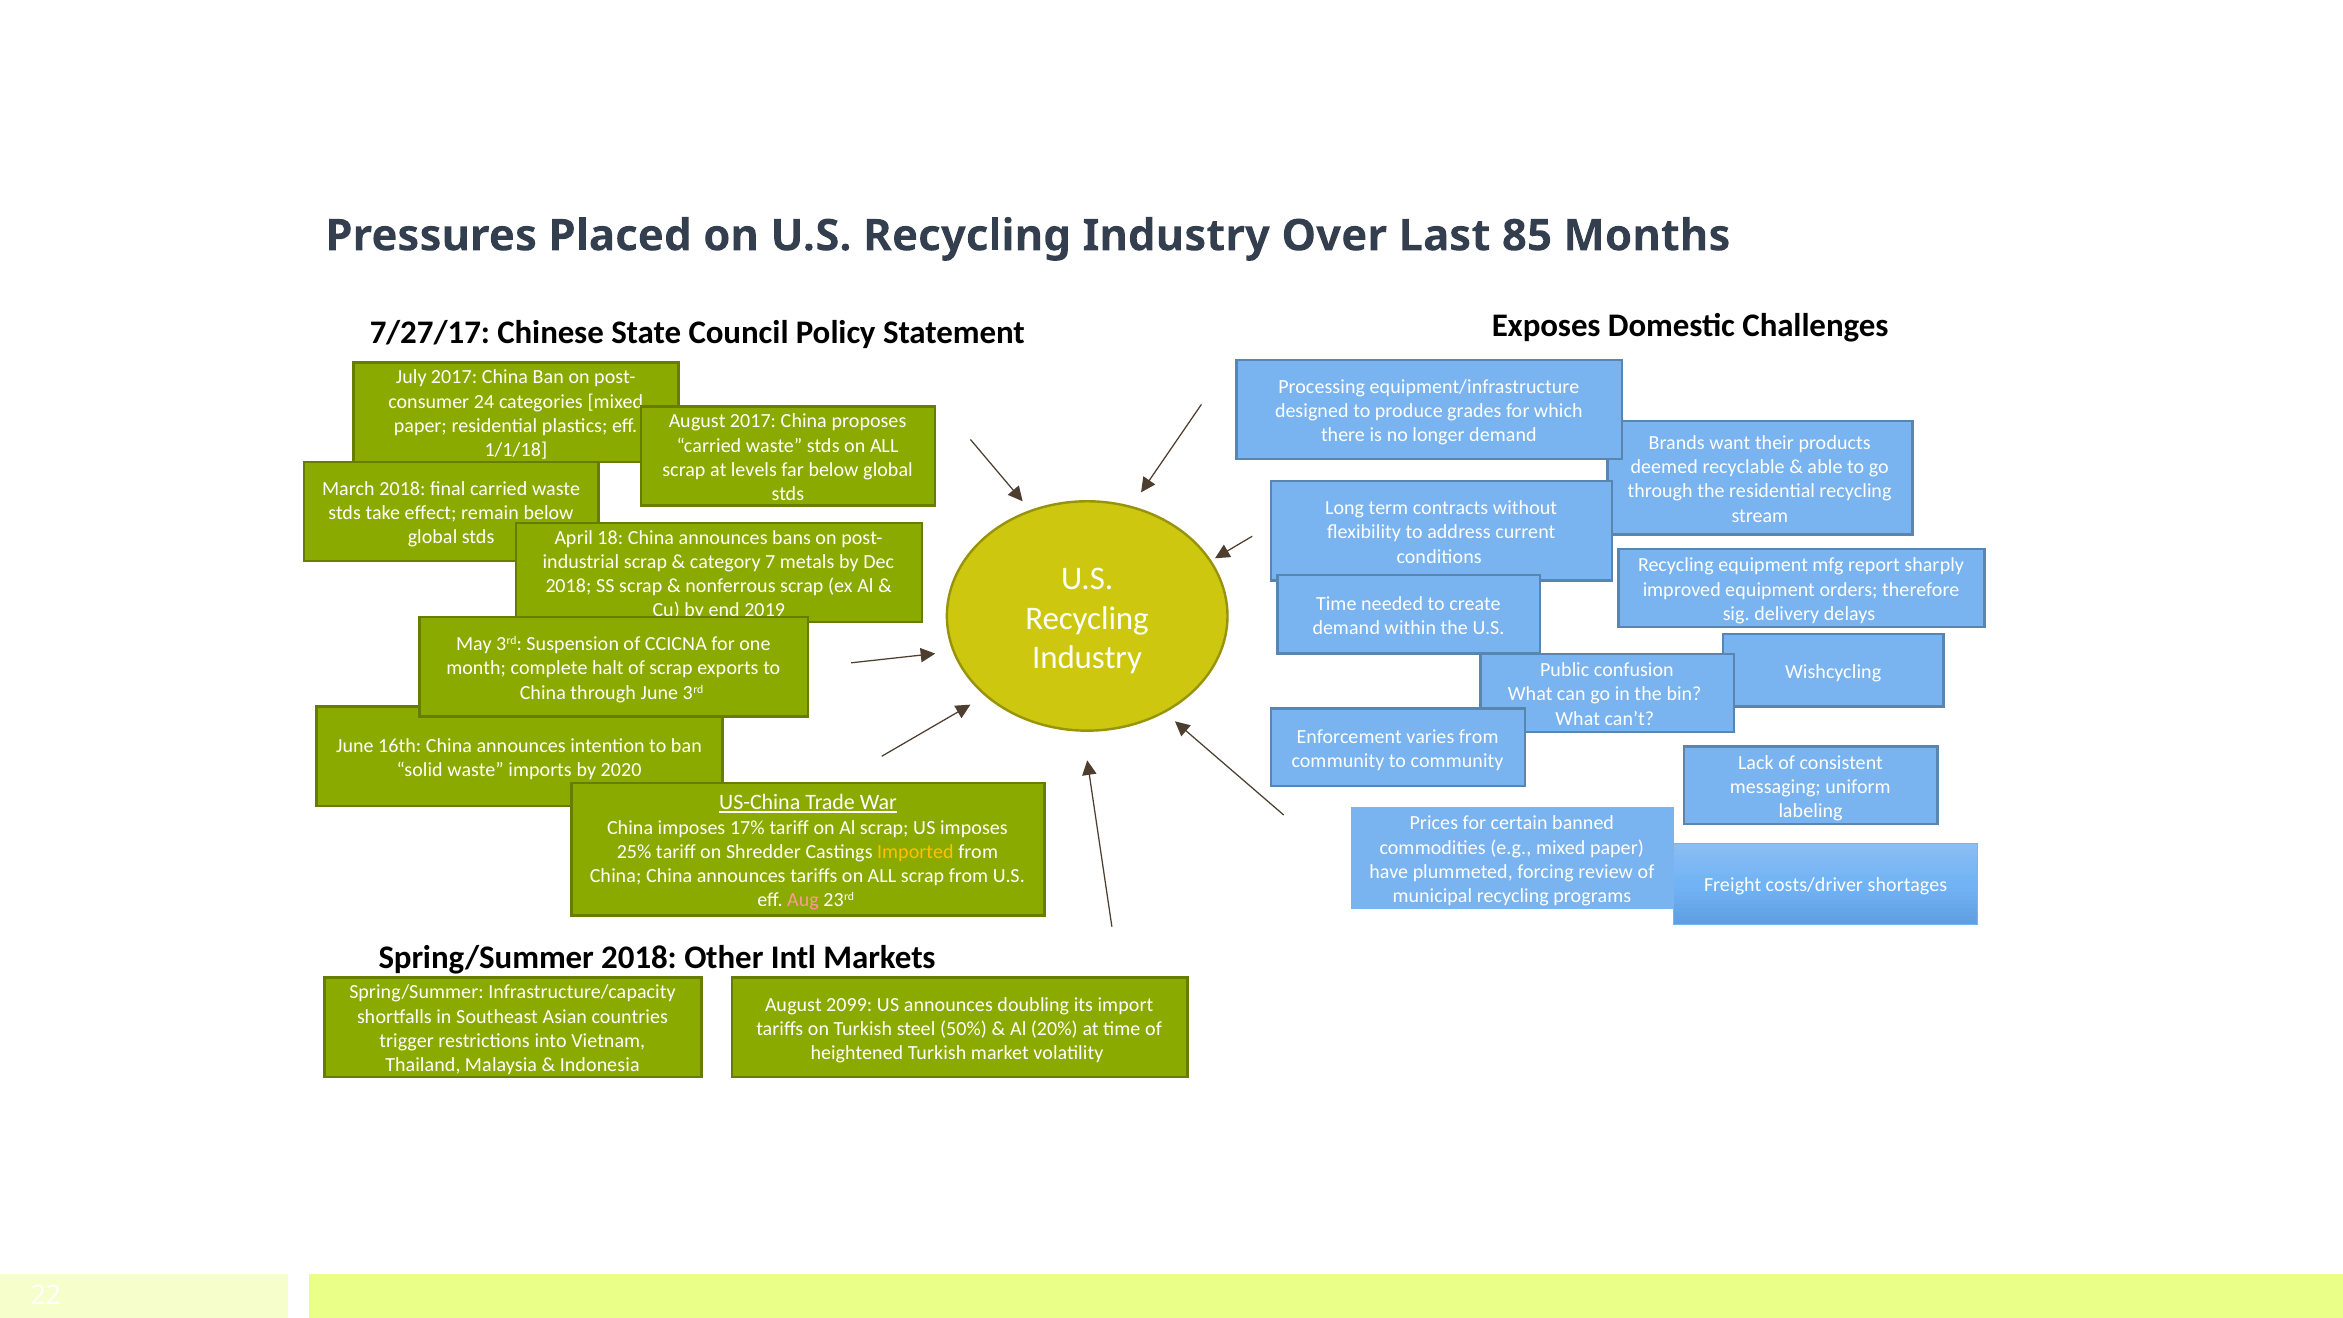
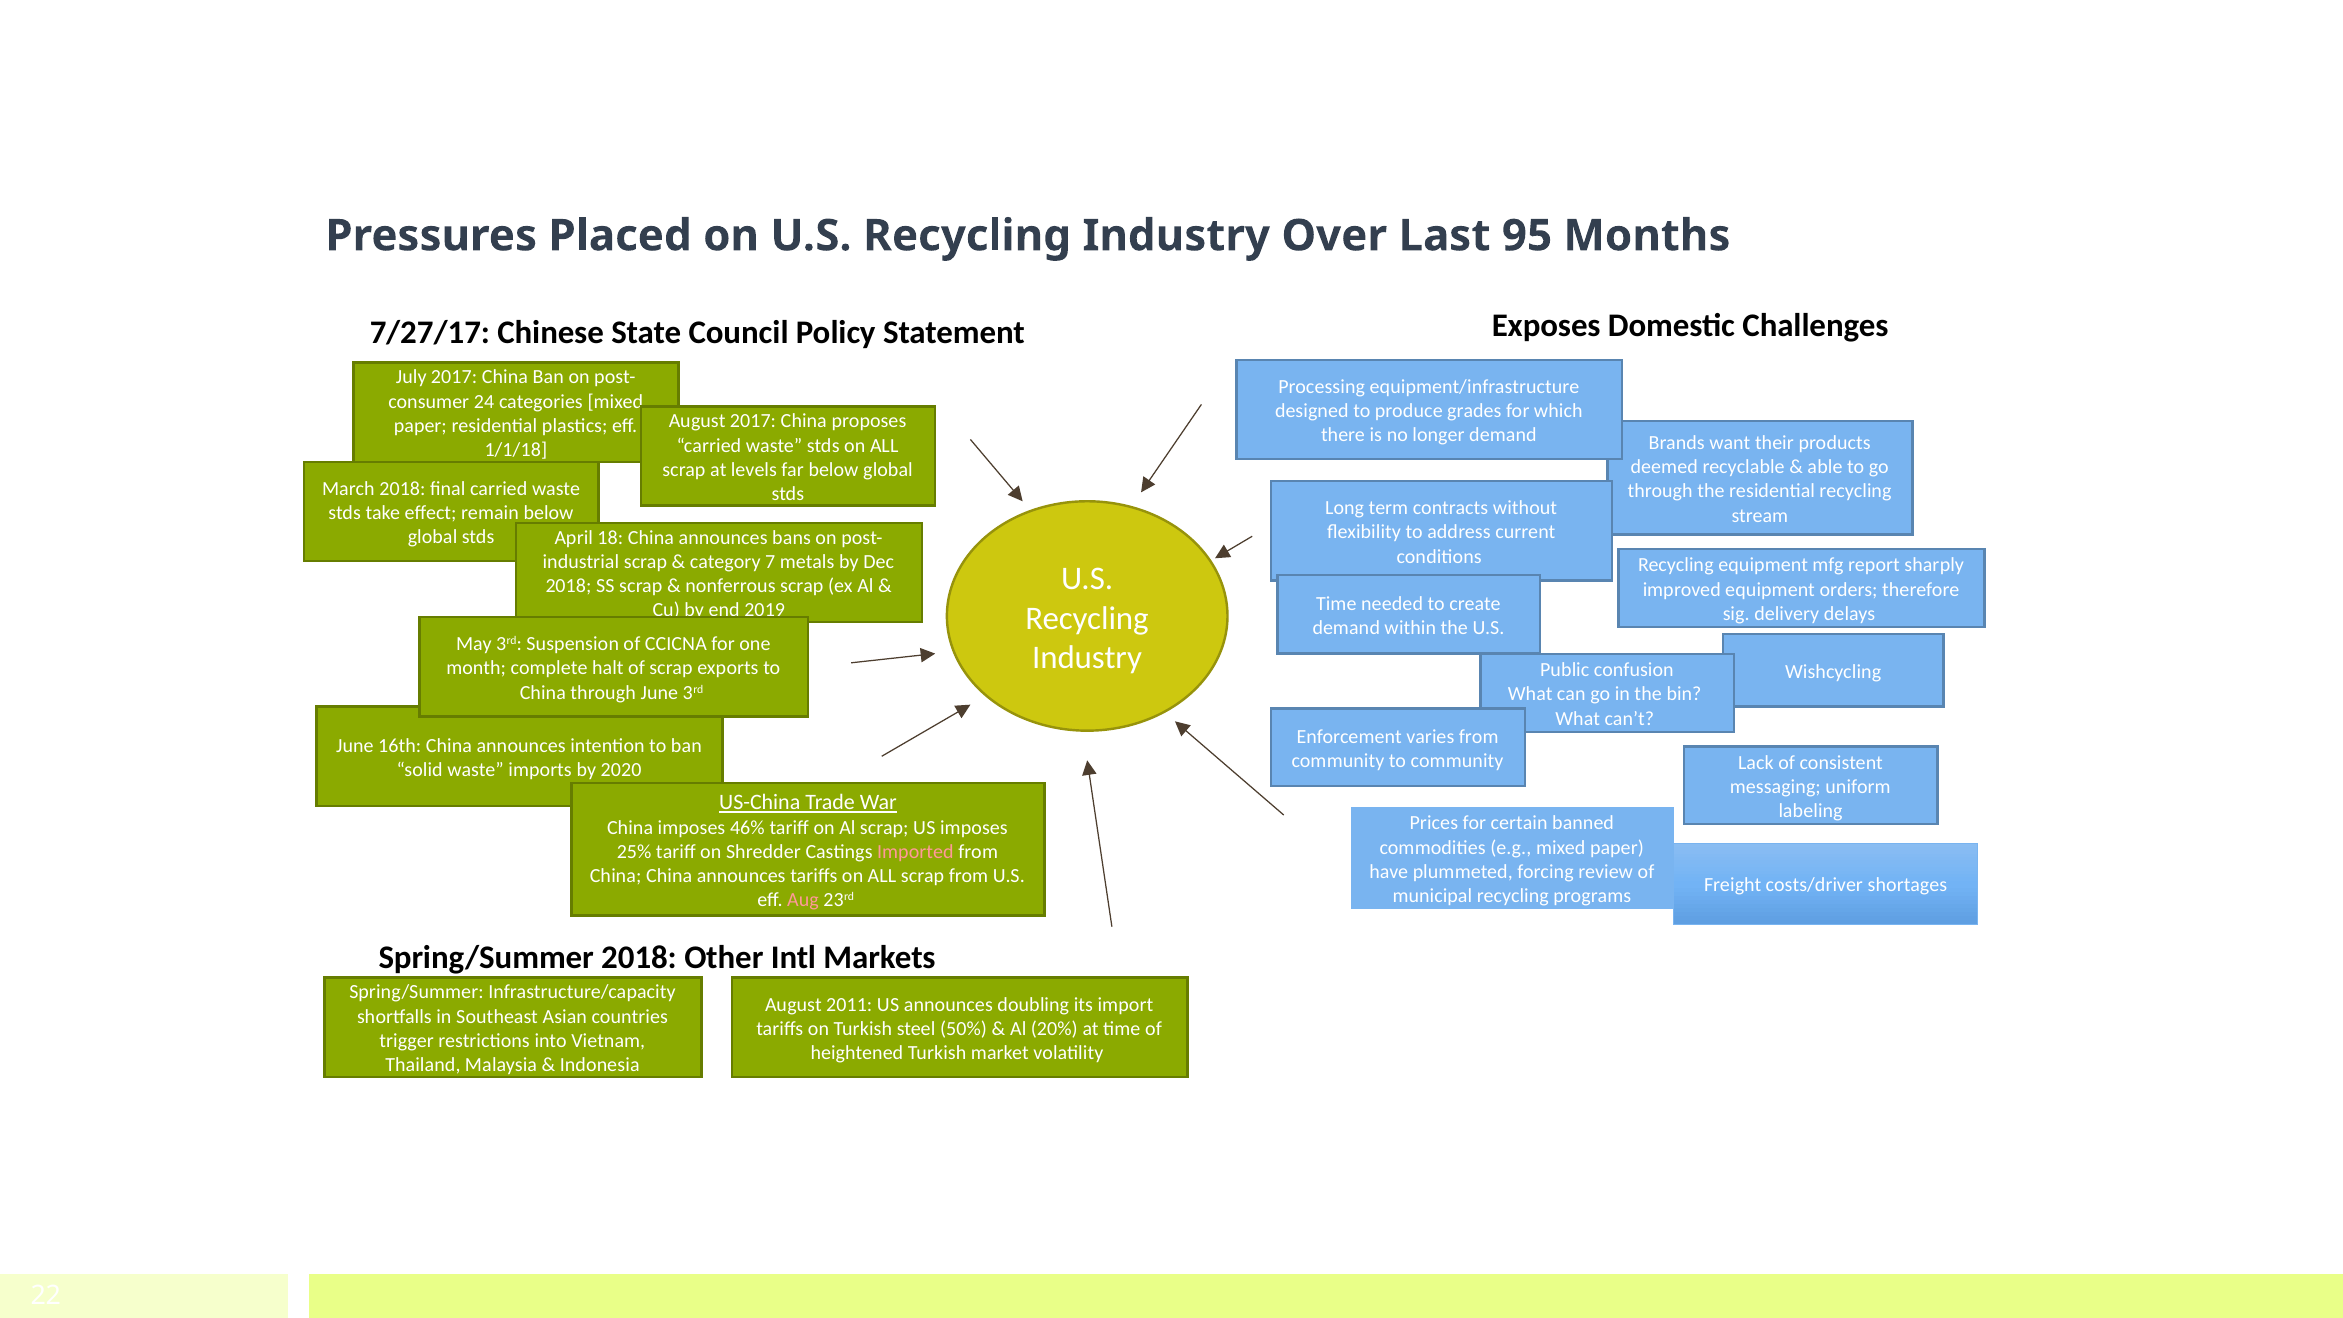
85: 85 -> 95
17%: 17% -> 46%
Imported colour: yellow -> pink
2099: 2099 -> 2011
